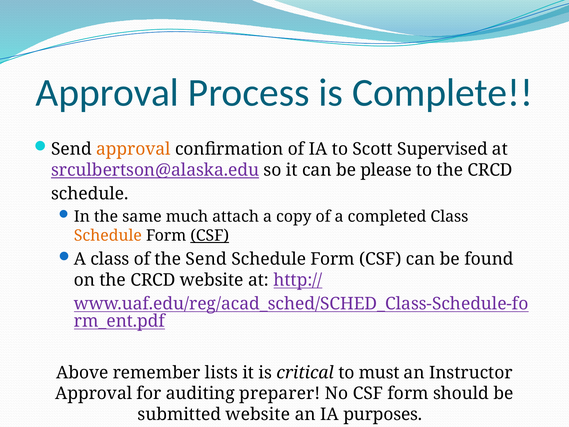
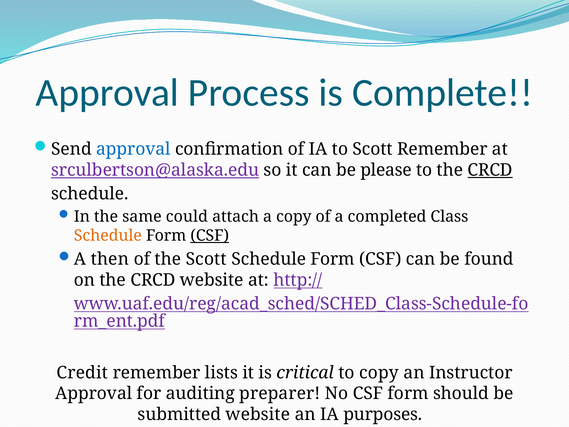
approval at (133, 149) colour: orange -> blue
Scott Supervised: Supervised -> Remember
CRCD at (490, 170) underline: none -> present
much: much -> could
A class: class -> then
the Send: Send -> Scott
Above: Above -> Credit
to must: must -> copy
